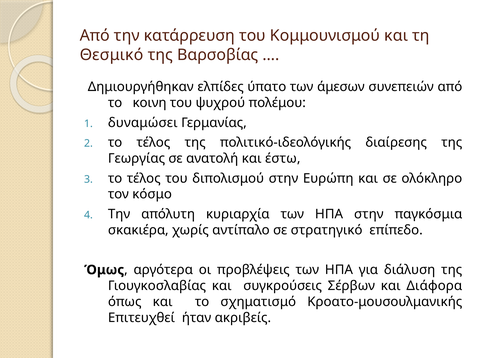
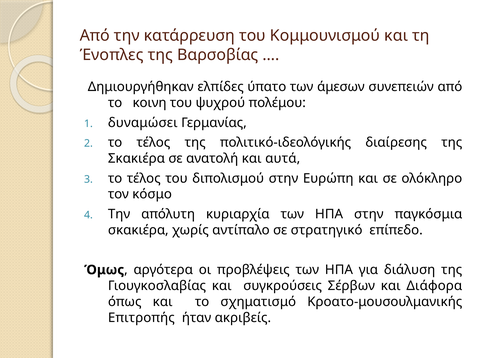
Θεσμικό: Θεσμικό -> Ένοπλες
Γεωργίας at (137, 159): Γεωργίας -> Σκακιέρα
έστω: έστω -> αυτά
Επιτευχθεί: Επιτευχθεί -> Επιτροπής
